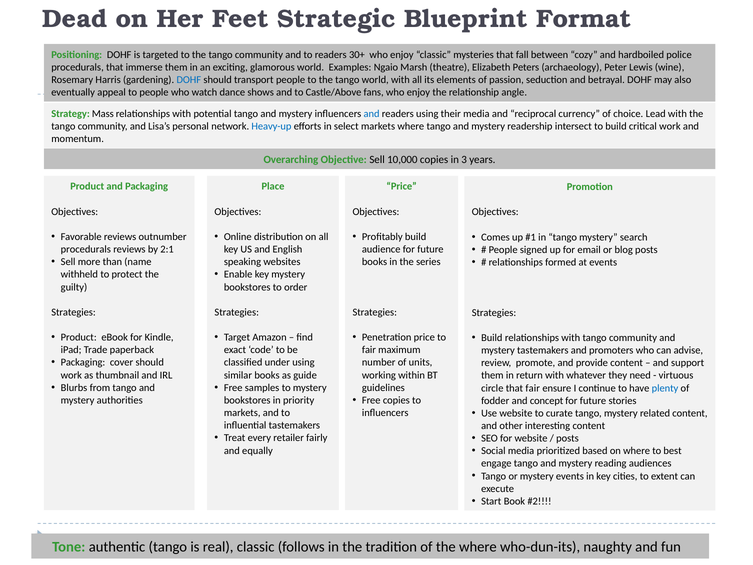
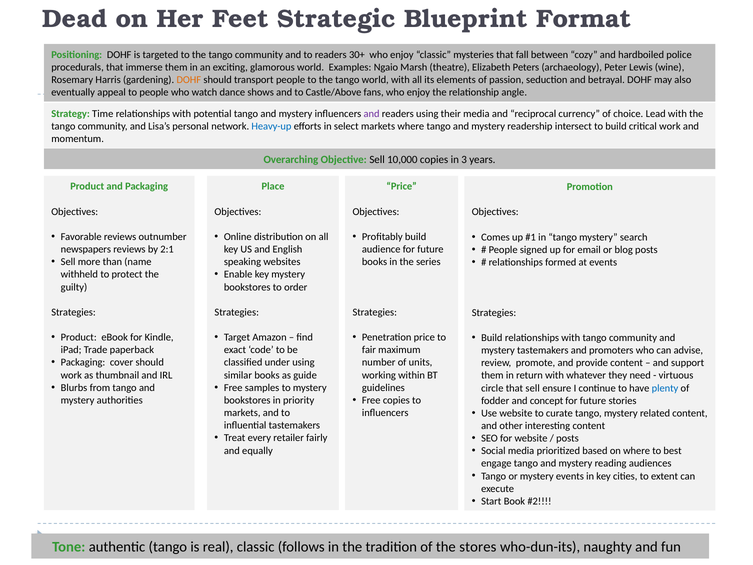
DOHF at (189, 80) colour: blue -> orange
Mass: Mass -> Time
and at (372, 114) colour: blue -> purple
procedurals at (86, 249): procedurals -> newspapers
that fair: fair -> sell
the where: where -> stores
